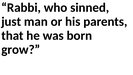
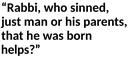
grow: grow -> helps
